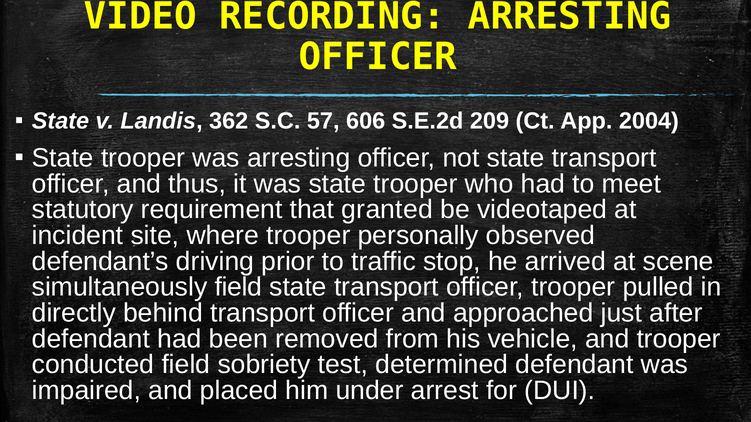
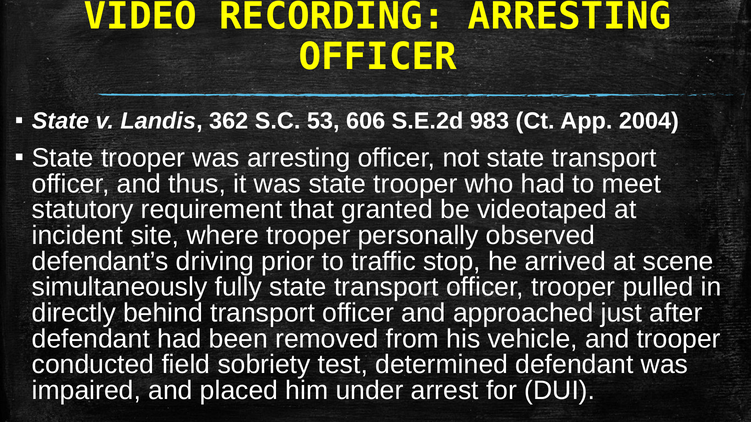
57: 57 -> 53
209: 209 -> 983
simultaneously field: field -> fully
